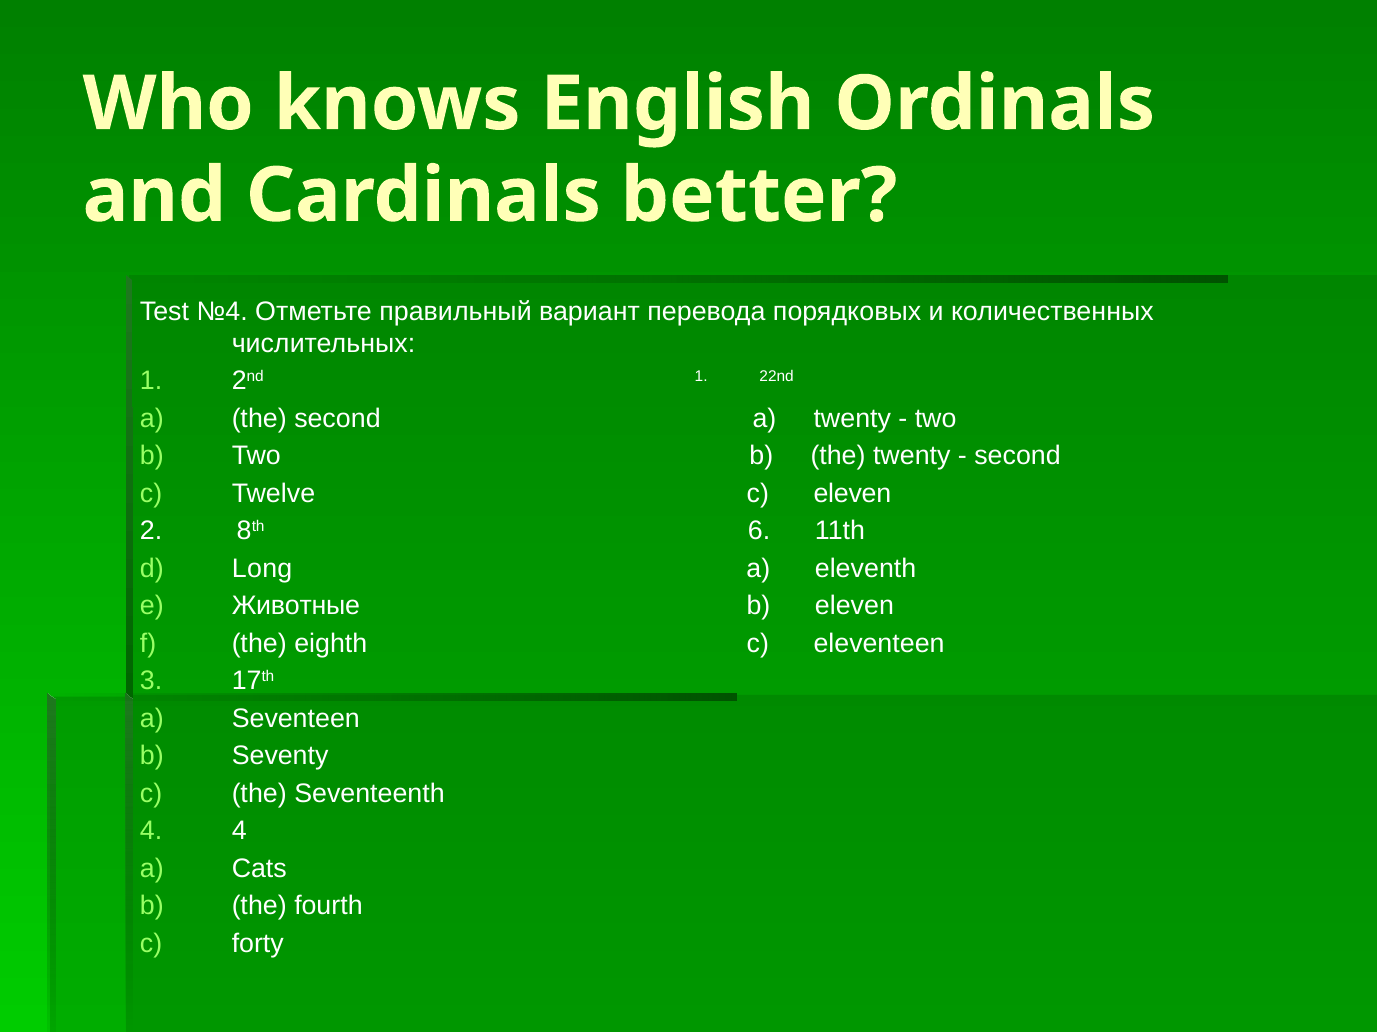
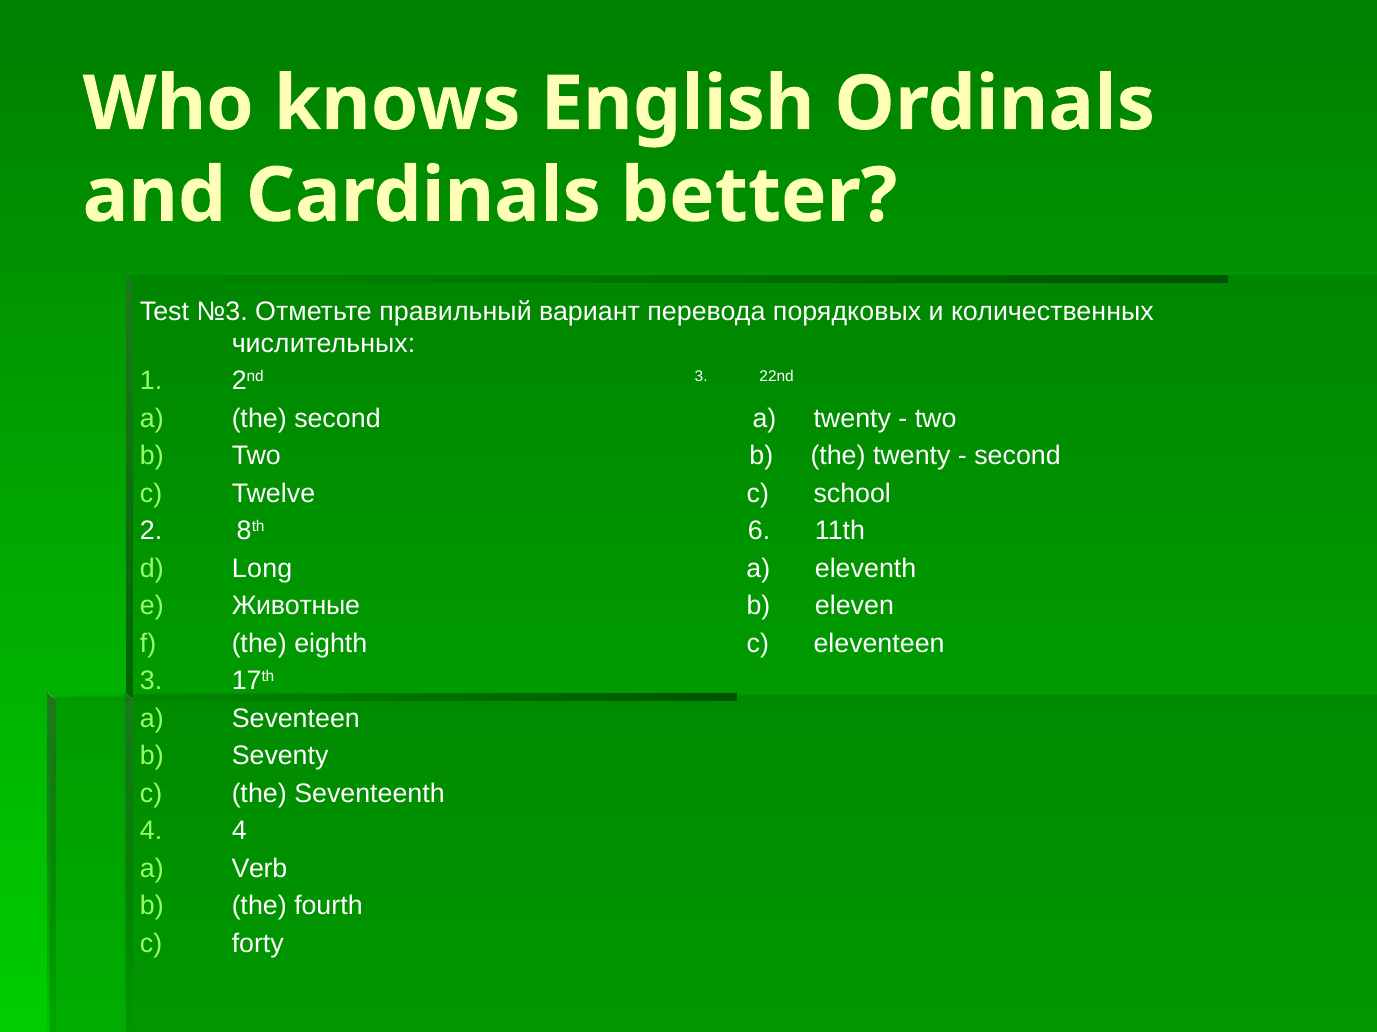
№4: №4 -> №3
2nd 1: 1 -> 3
c eleven: eleven -> school
Cats: Cats -> Verb
